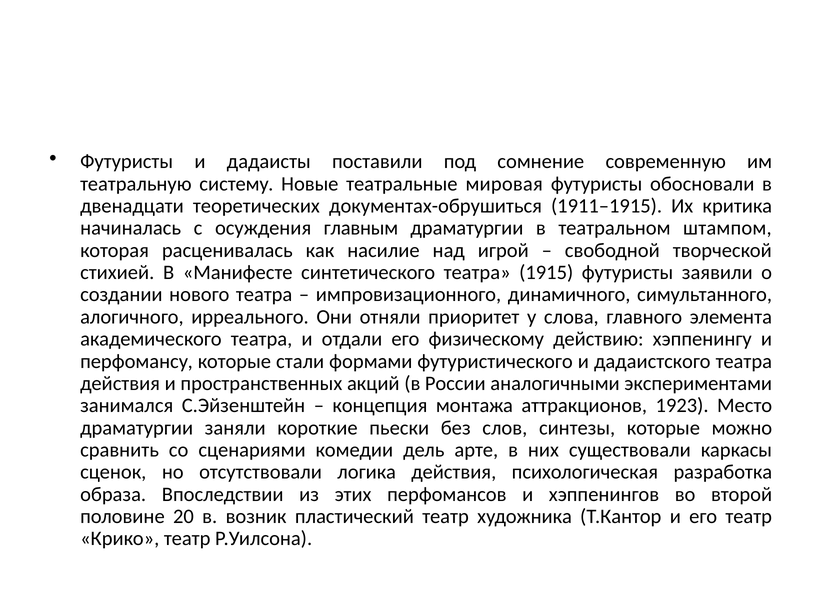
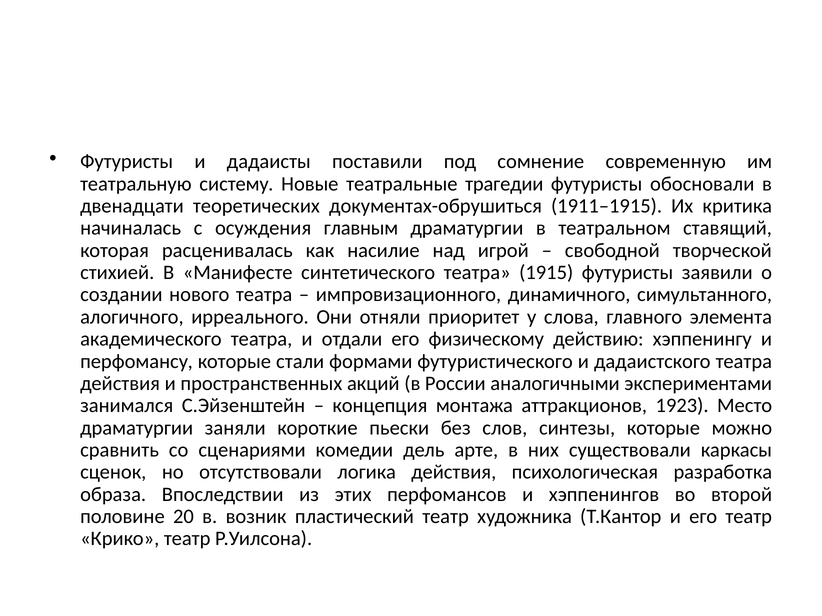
мировая: мировая -> трагедии
штампом: штампом -> ставящий
